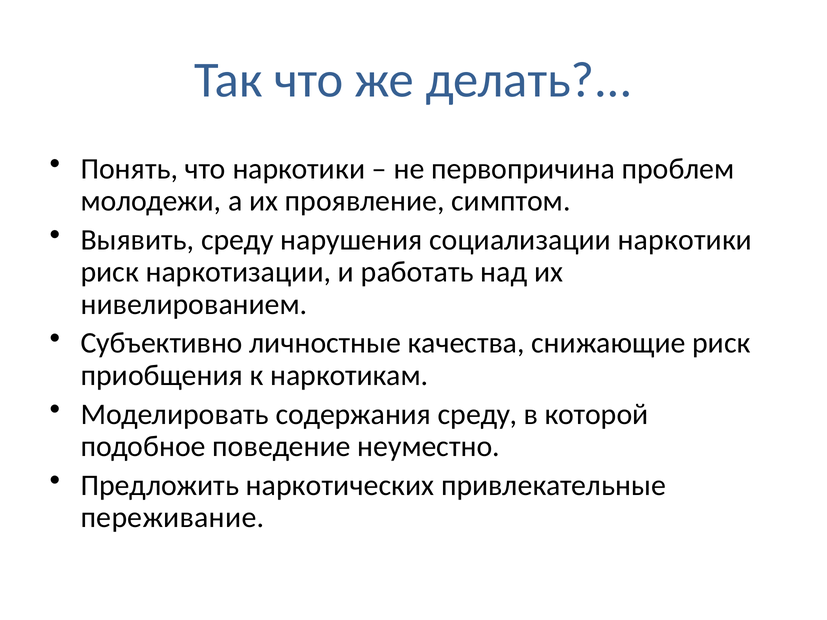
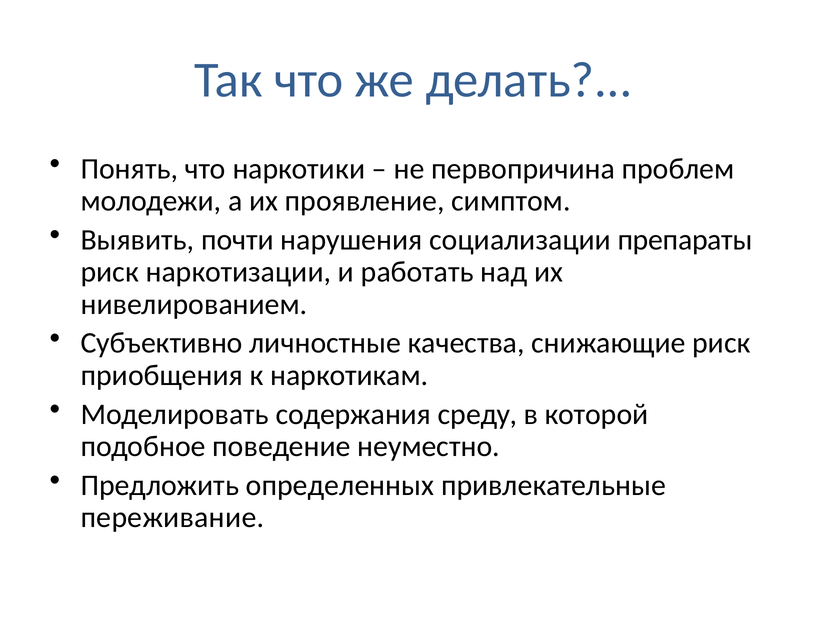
Выявить среду: среду -> почти
социализации наркотики: наркотики -> препараты
наркотических: наркотических -> определенных
